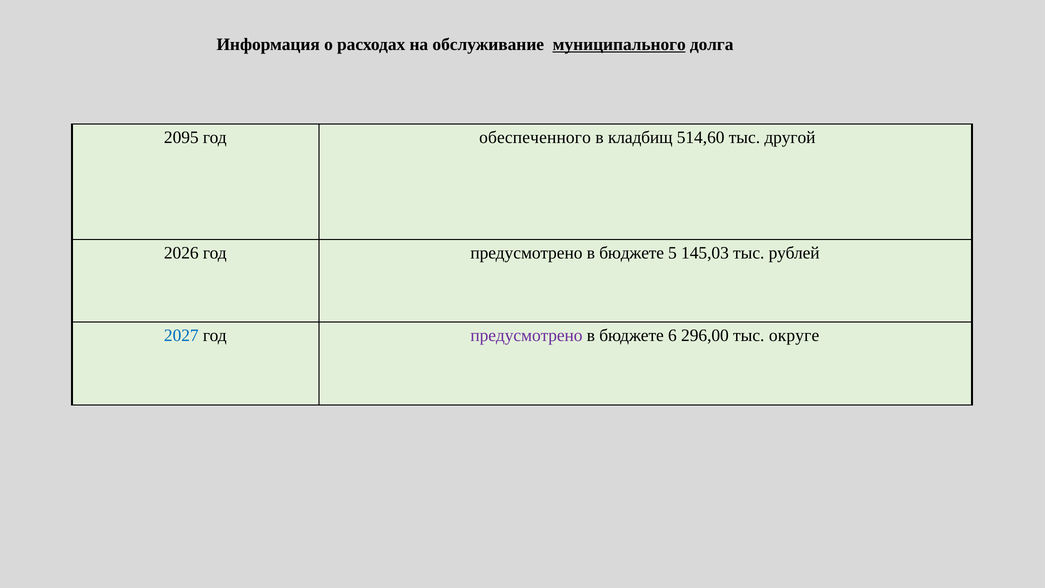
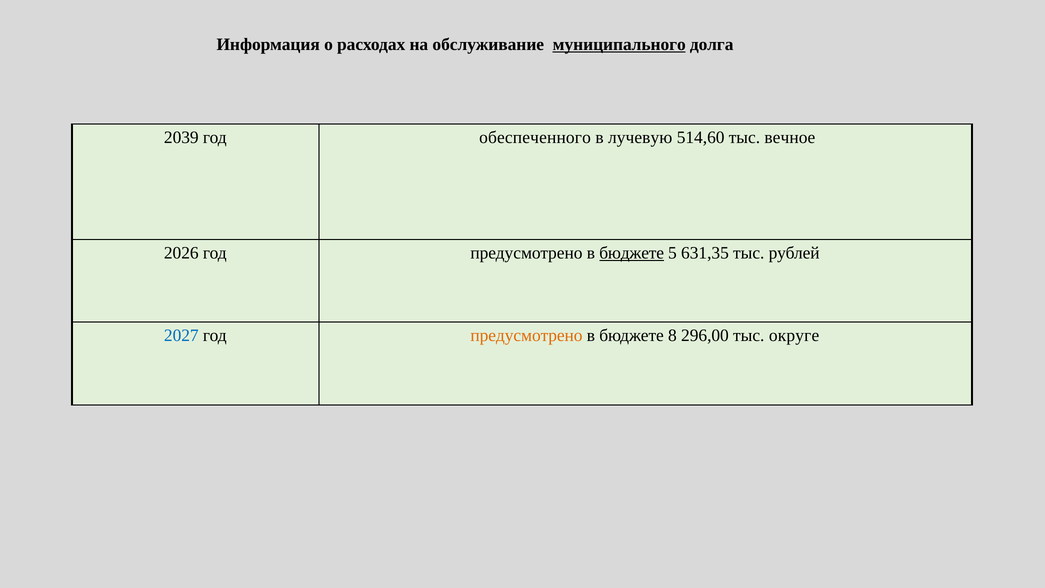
2095: 2095 -> 2039
кладбищ: кладбищ -> лучевую
другой: другой -> вечное
бюджете at (632, 253) underline: none -> present
145,03: 145,03 -> 631,35
предусмотрено at (526, 336) colour: purple -> orange
6: 6 -> 8
